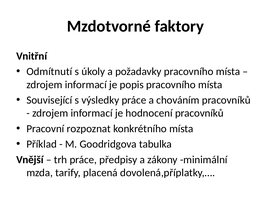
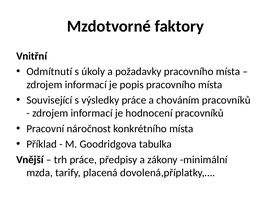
rozpoznat: rozpoznat -> náročnost
